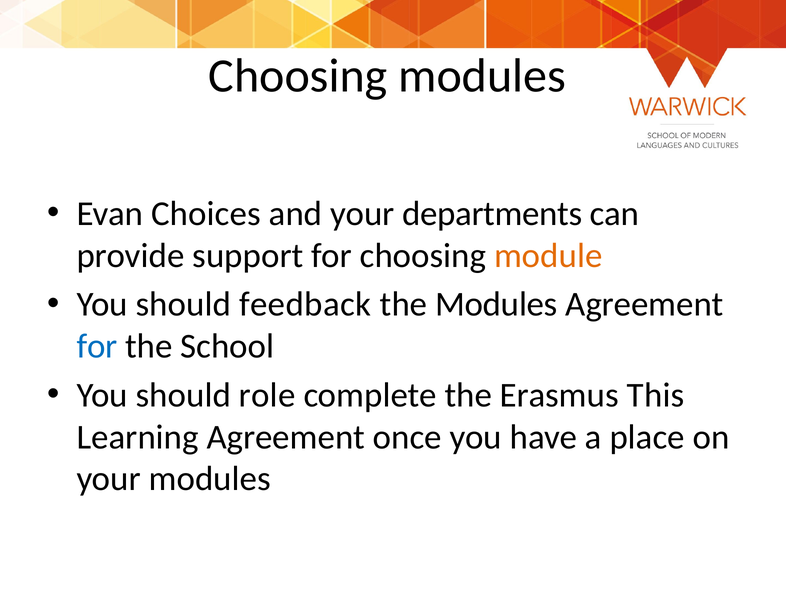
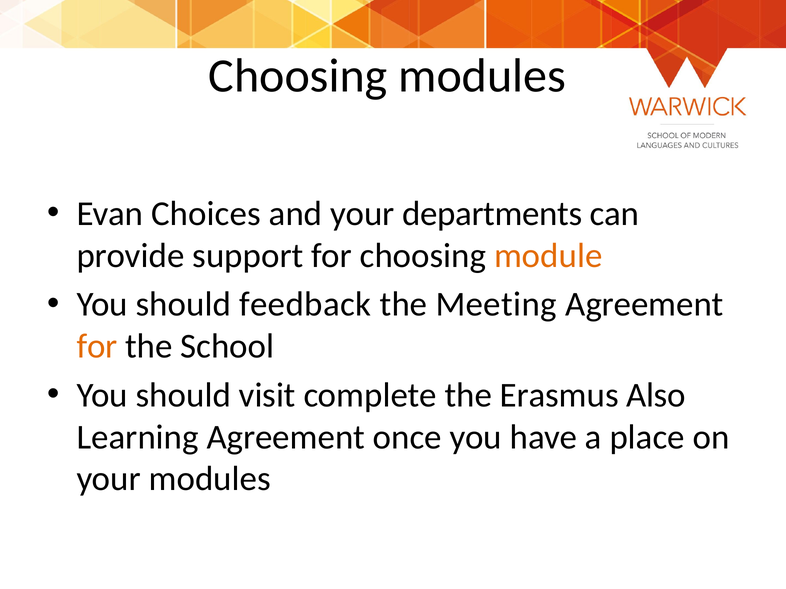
the Modules: Modules -> Meeting
for at (97, 347) colour: blue -> orange
role: role -> visit
This: This -> Also
